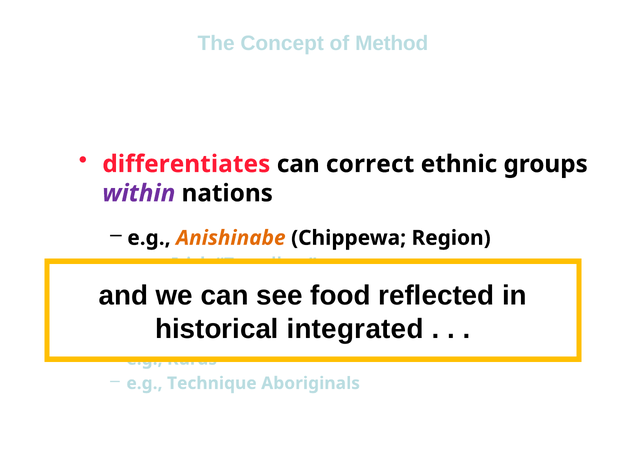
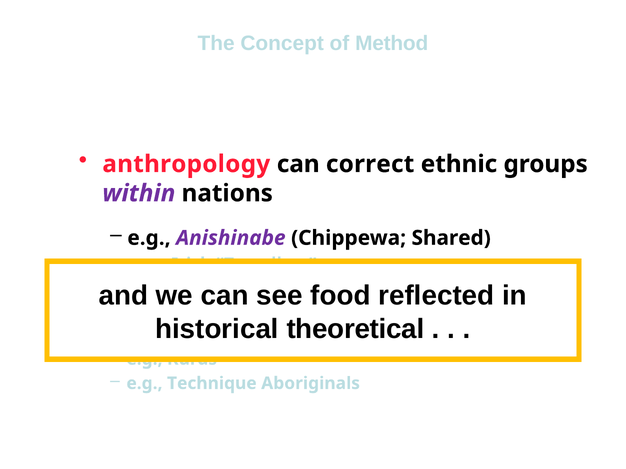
differentiates: differentiates -> anthropology
Anishinabe colour: orange -> purple
Region: Region -> Shared
integrated: integrated -> theoretical
